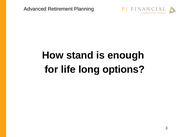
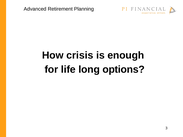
stand: stand -> crisis
